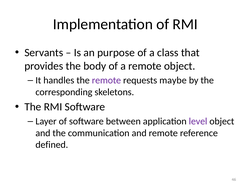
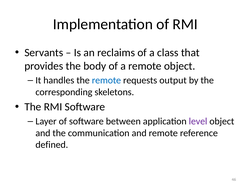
purpose: purpose -> reclaims
remote at (106, 80) colour: purple -> blue
maybe: maybe -> output
